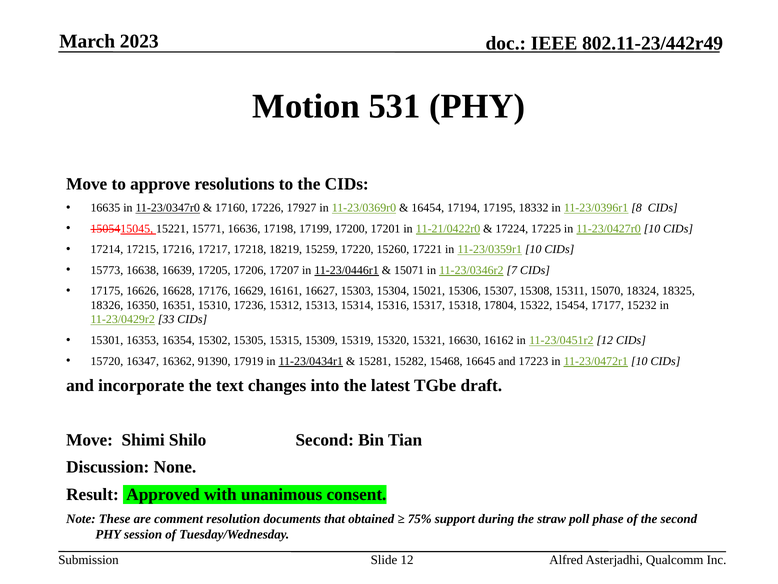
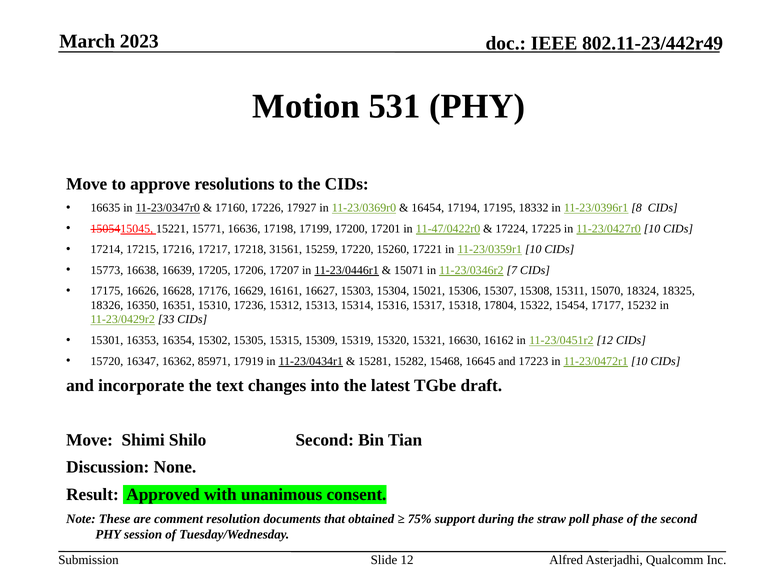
11-21/0422r0: 11-21/0422r0 -> 11-47/0422r0
18219: 18219 -> 31561
91390: 91390 -> 85971
